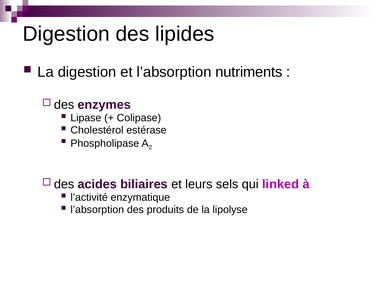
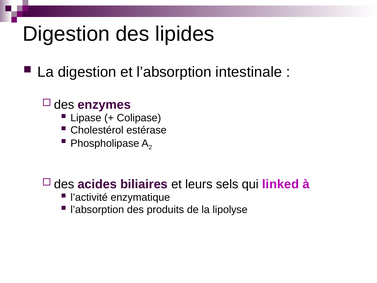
nutriments: nutriments -> intestinale
